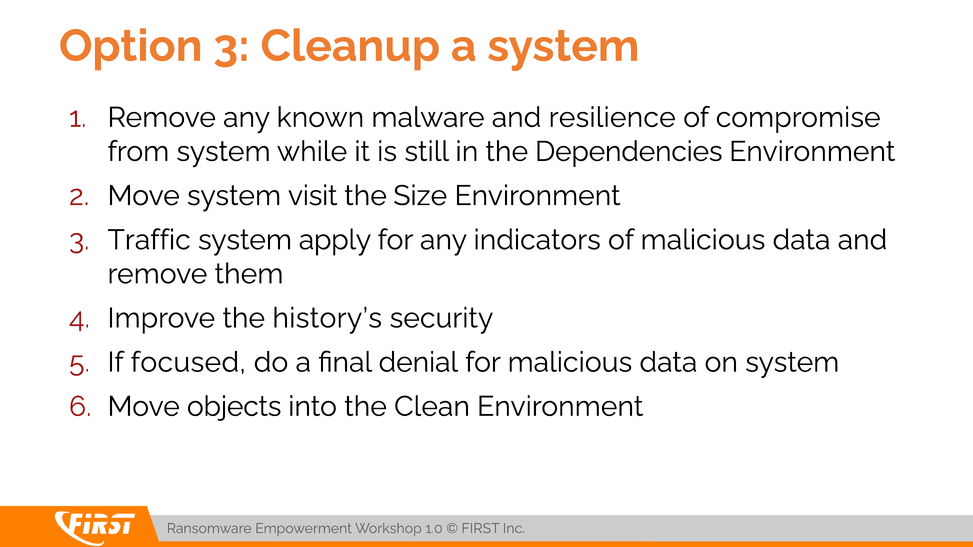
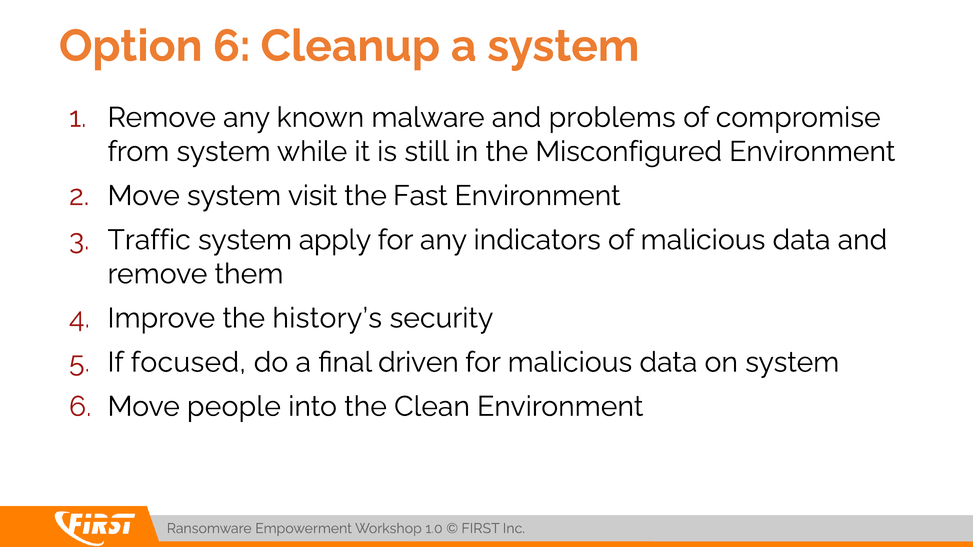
Option 3: 3 -> 6
resilience: resilience -> problems
Dependencies: Dependencies -> Misconfigured
Size: Size -> Fast
denial: denial -> driven
objects: objects -> people
